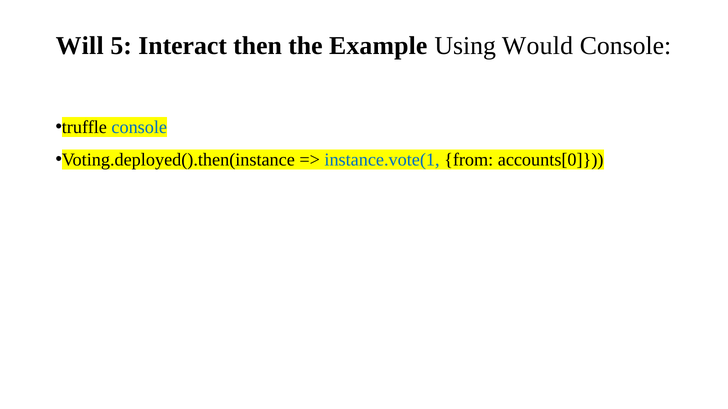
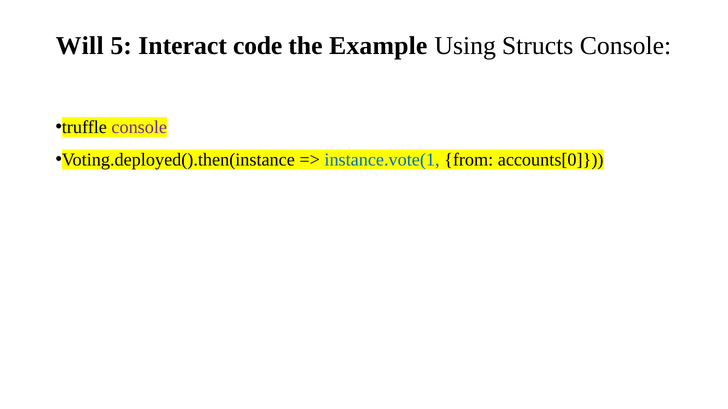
then: then -> code
Would: Would -> Structs
console at (139, 127) colour: blue -> purple
